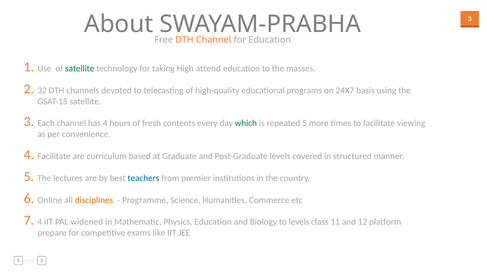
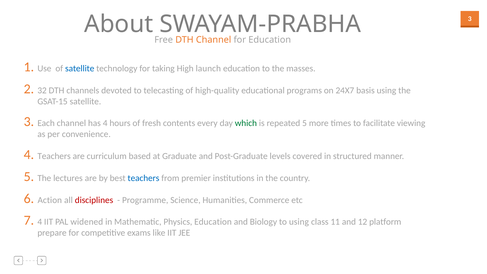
satellite at (80, 68) colour: green -> blue
attend: attend -> launch
4 Facilitate: Facilitate -> Teachers
Online: Online -> Action
disciplines colour: orange -> red
to levels: levels -> using
